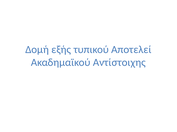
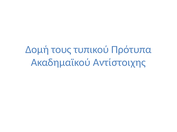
εξής: εξής -> τους
Αποτελεί: Αποτελεί -> Πρότυπα
